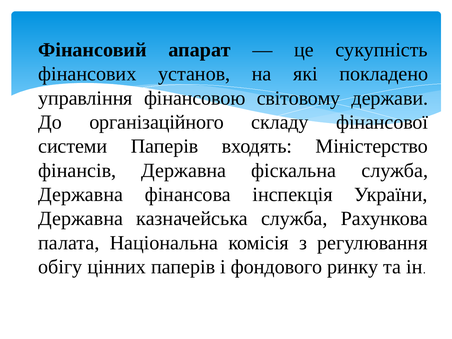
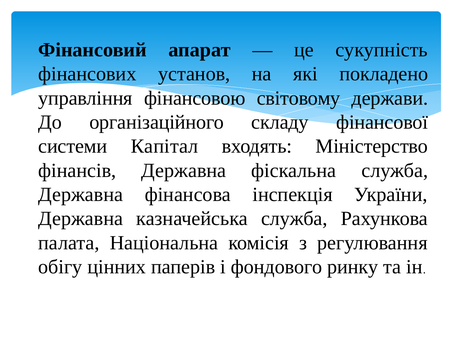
системи Паперів: Паперів -> Капітал
